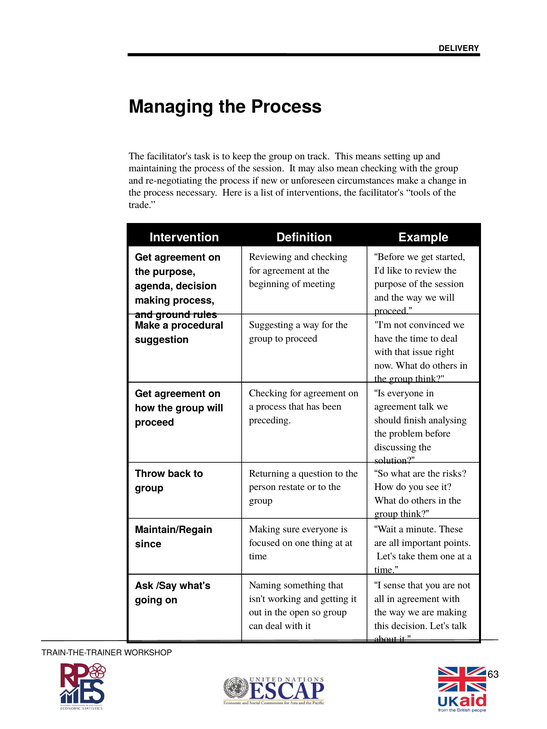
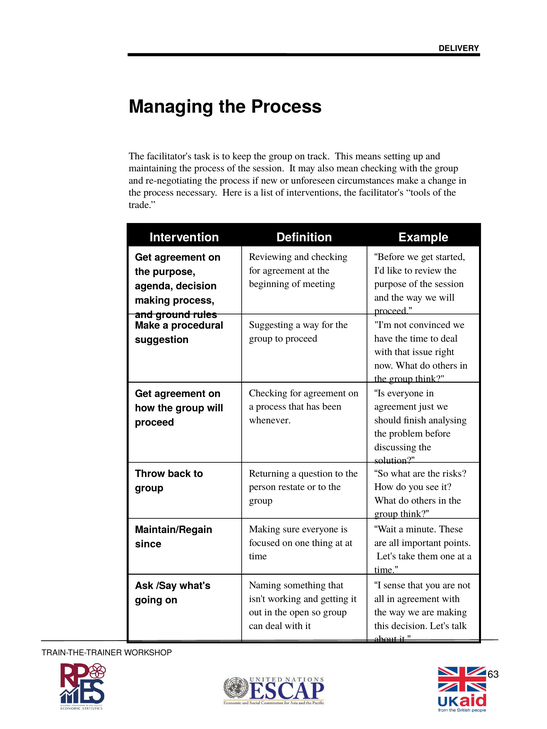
agreement talk: talk -> just
preceding: preceding -> whenever
